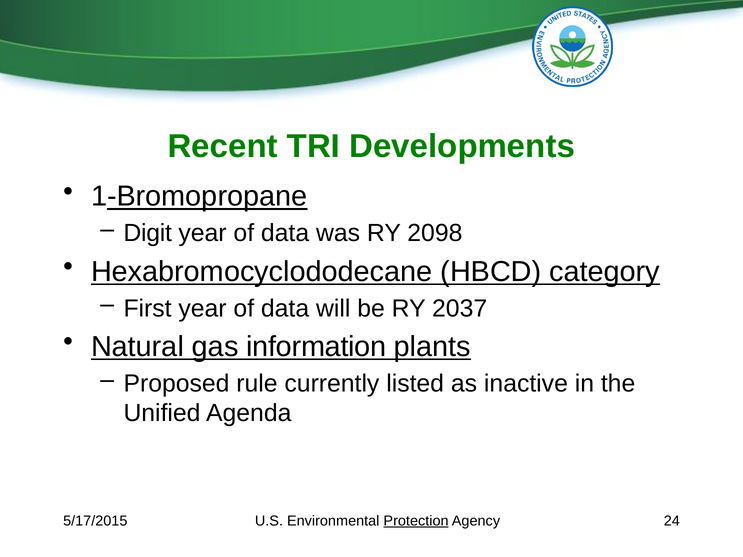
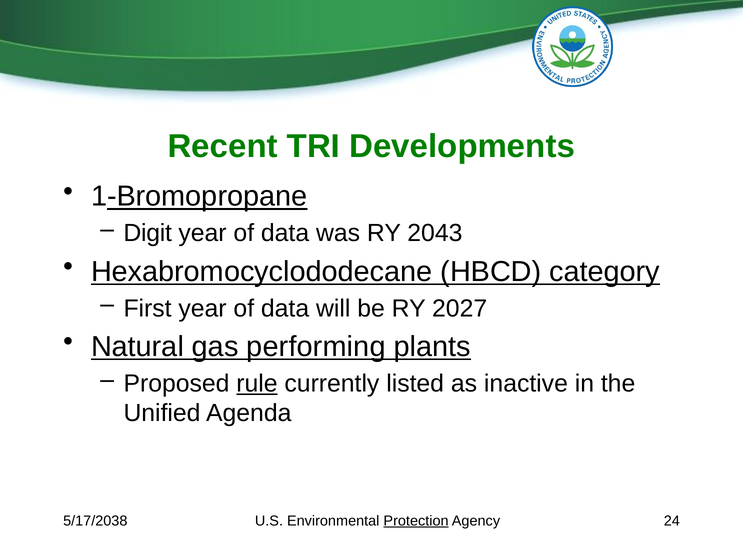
2098: 2098 -> 2043
2037: 2037 -> 2027
information: information -> performing
rule underline: none -> present
5/17/2015: 5/17/2015 -> 5/17/2038
